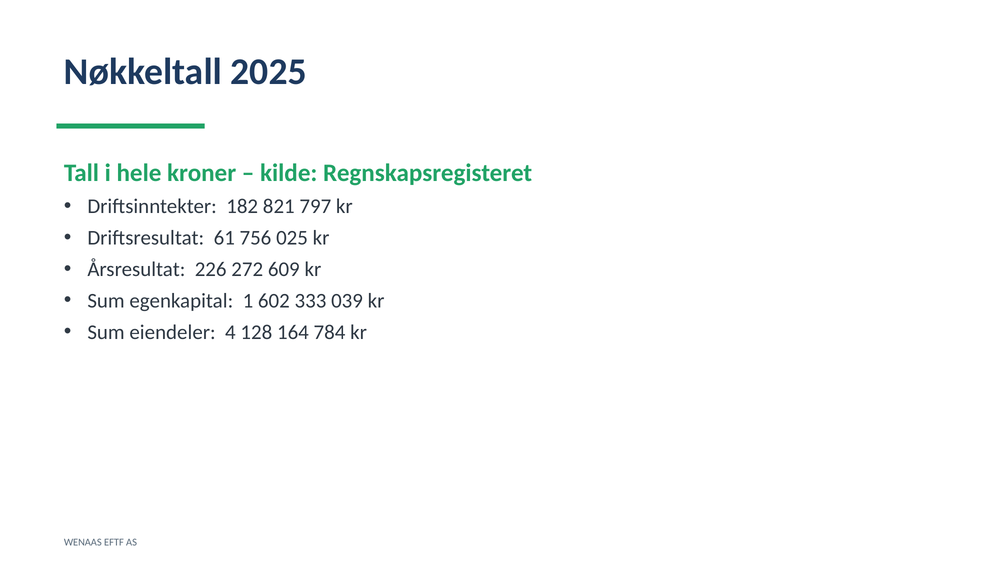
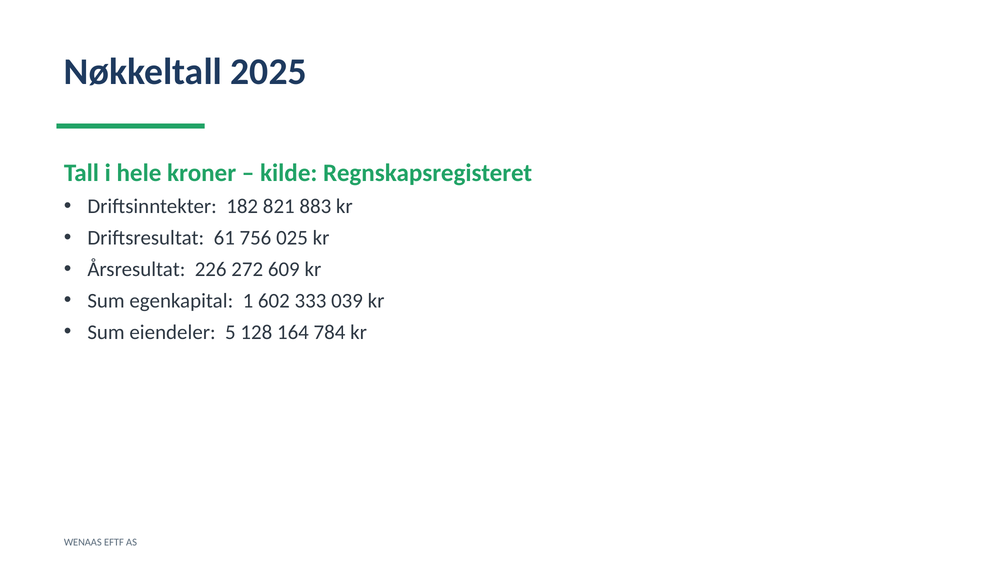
797: 797 -> 883
4: 4 -> 5
